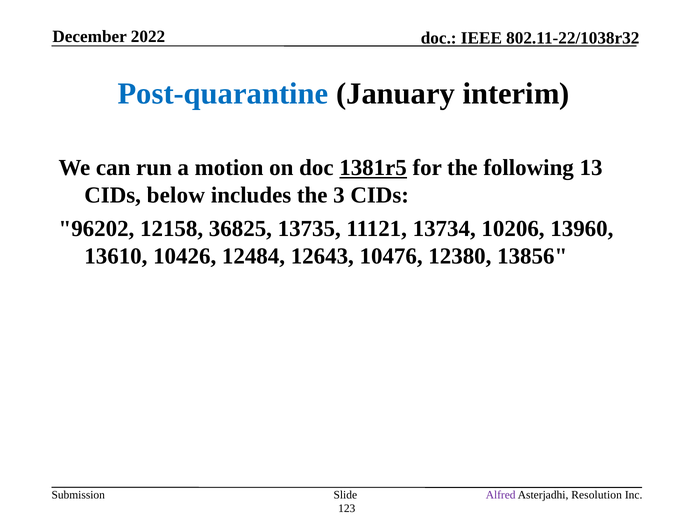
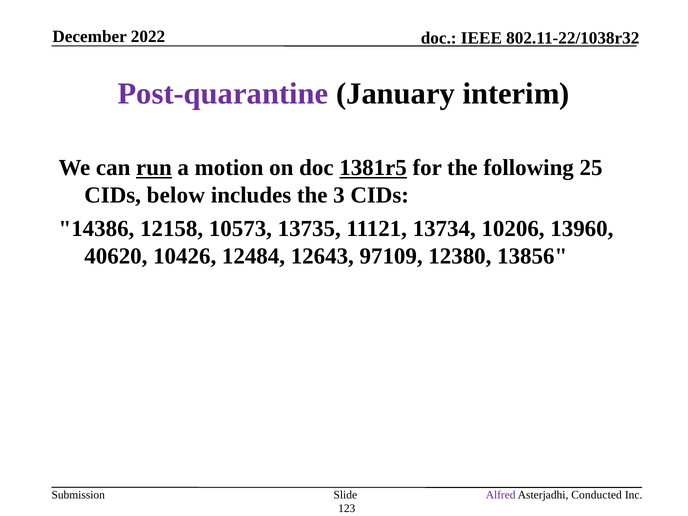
Post-quarantine colour: blue -> purple
run underline: none -> present
13: 13 -> 25
96202: 96202 -> 14386
36825: 36825 -> 10573
13610: 13610 -> 40620
10476: 10476 -> 97109
Resolution: Resolution -> Conducted
